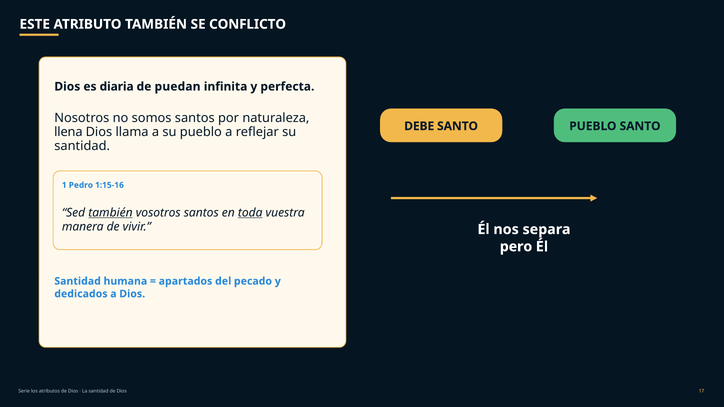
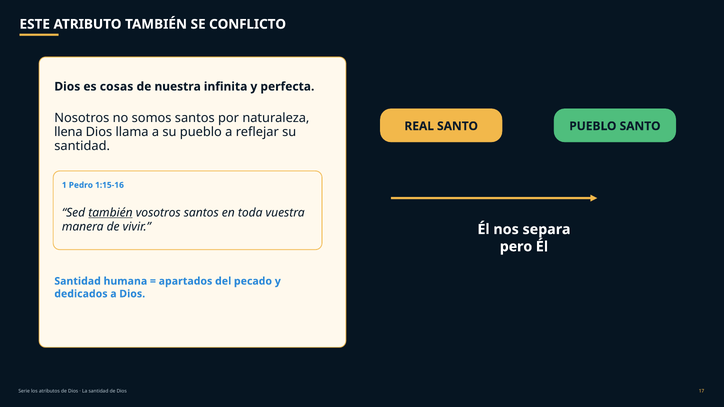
diaria: diaria -> cosas
puedan: puedan -> nuestra
DEBE: DEBE -> REAL
toda underline: present -> none
